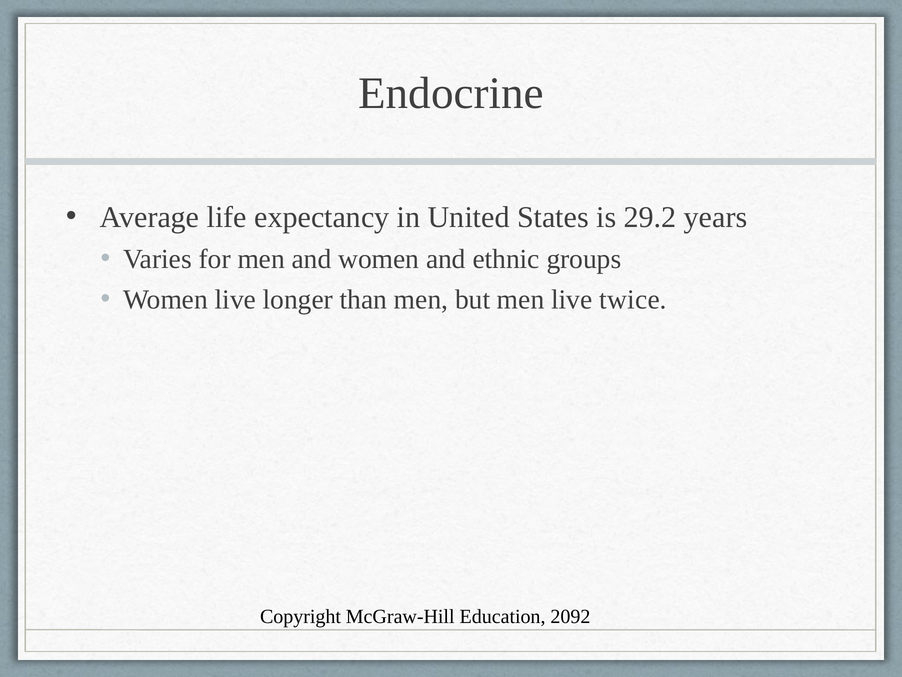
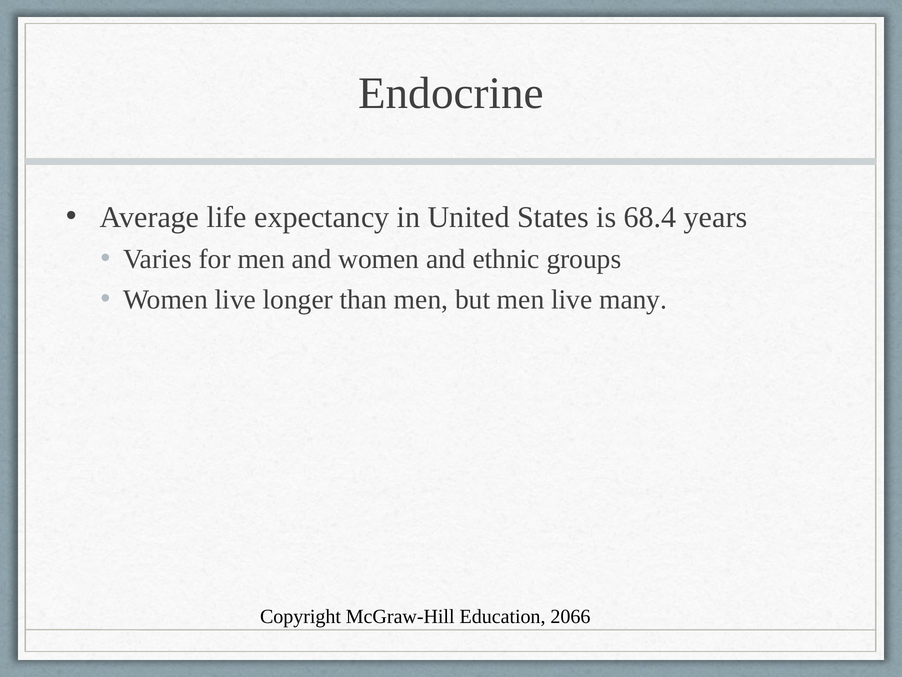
29.2: 29.2 -> 68.4
twice: twice -> many
2092: 2092 -> 2066
